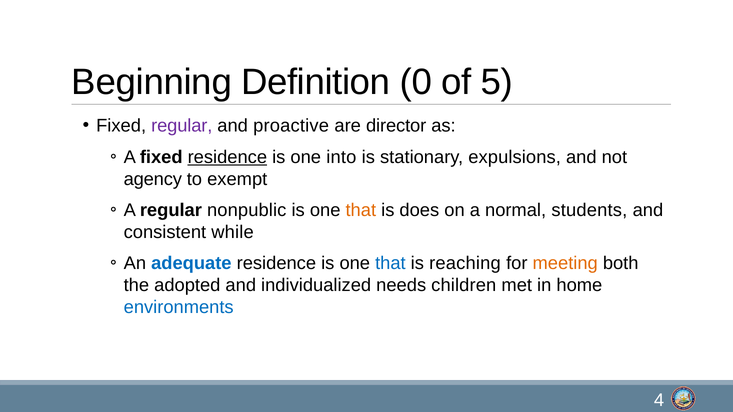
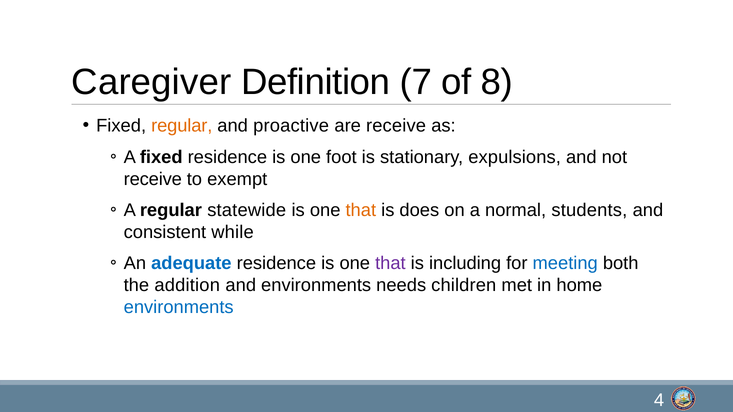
Beginning: Beginning -> Caregiver
0: 0 -> 7
5: 5 -> 8
regular at (182, 126) colour: purple -> orange
are director: director -> receive
residence at (227, 157) underline: present -> none
into: into -> foot
agency at (153, 179): agency -> receive
nonpublic: nonpublic -> statewide
that at (390, 263) colour: blue -> purple
reaching: reaching -> including
meeting colour: orange -> blue
adopted: adopted -> addition
and individualized: individualized -> environments
